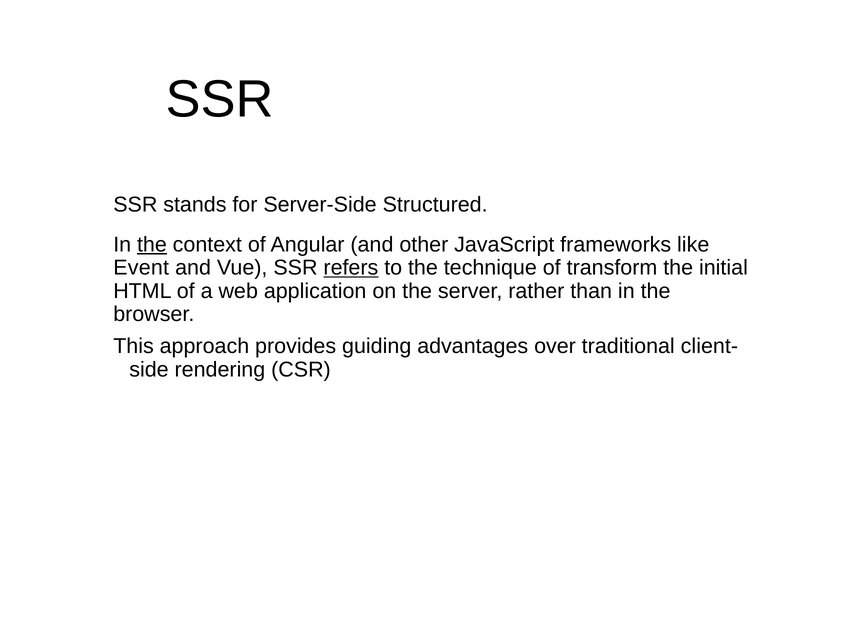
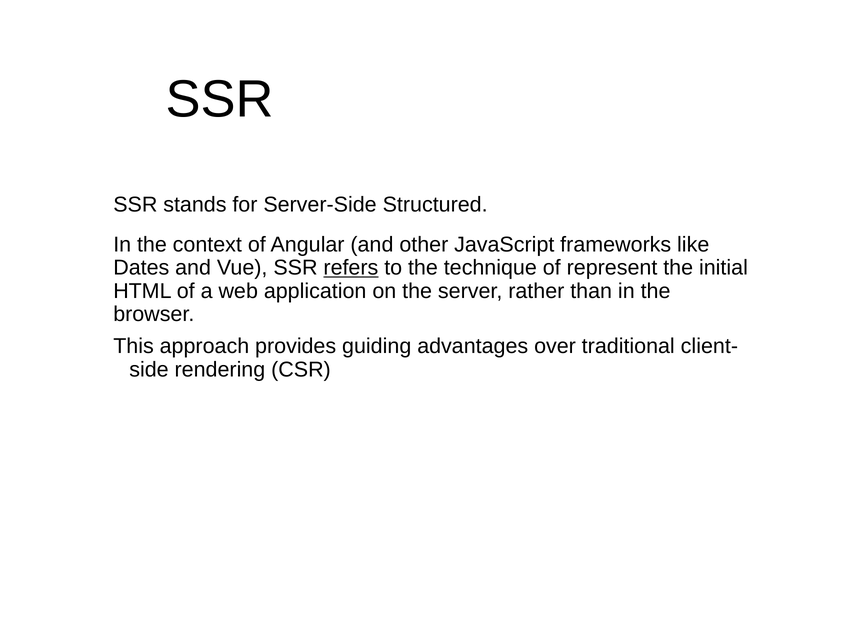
the at (152, 245) underline: present -> none
Event: Event -> Dates
transform: transform -> represent
